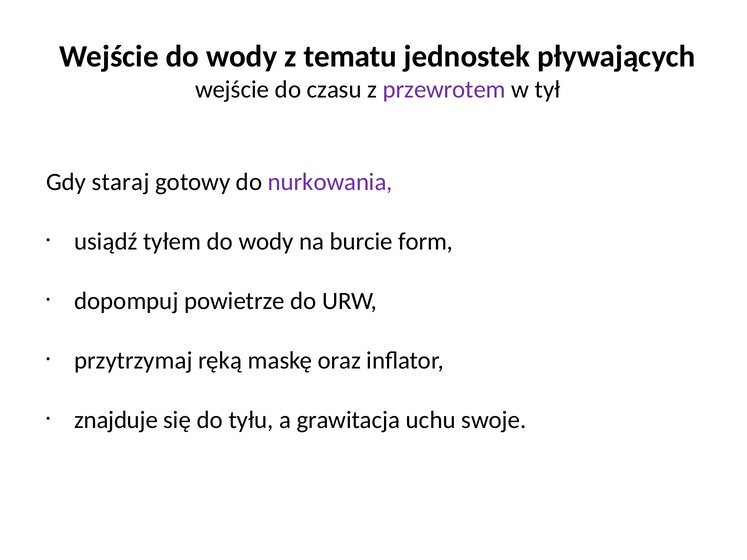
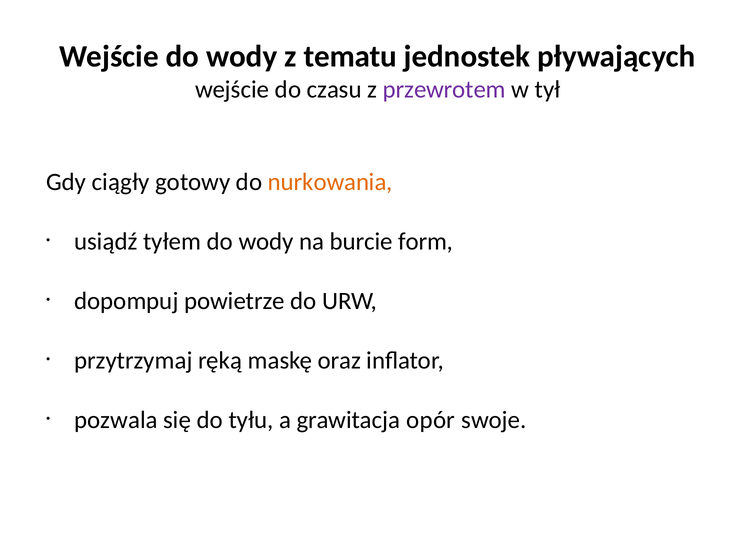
staraj: staraj -> ciągły
nurkowania colour: purple -> orange
znajduje: znajduje -> pozwala
uchu: uchu -> opór
